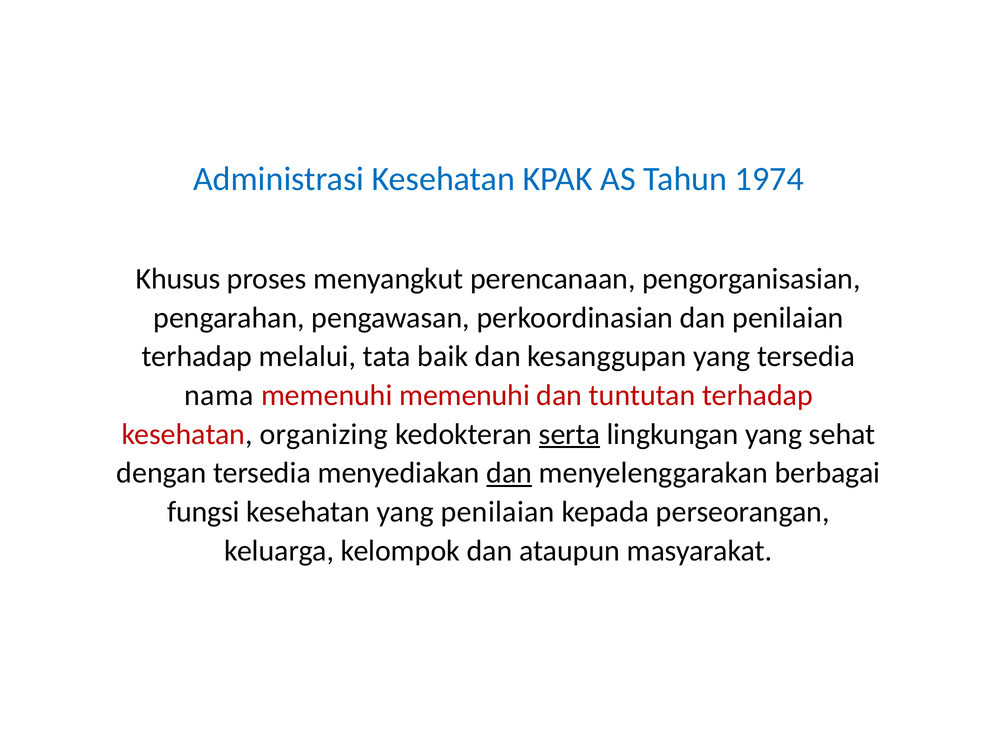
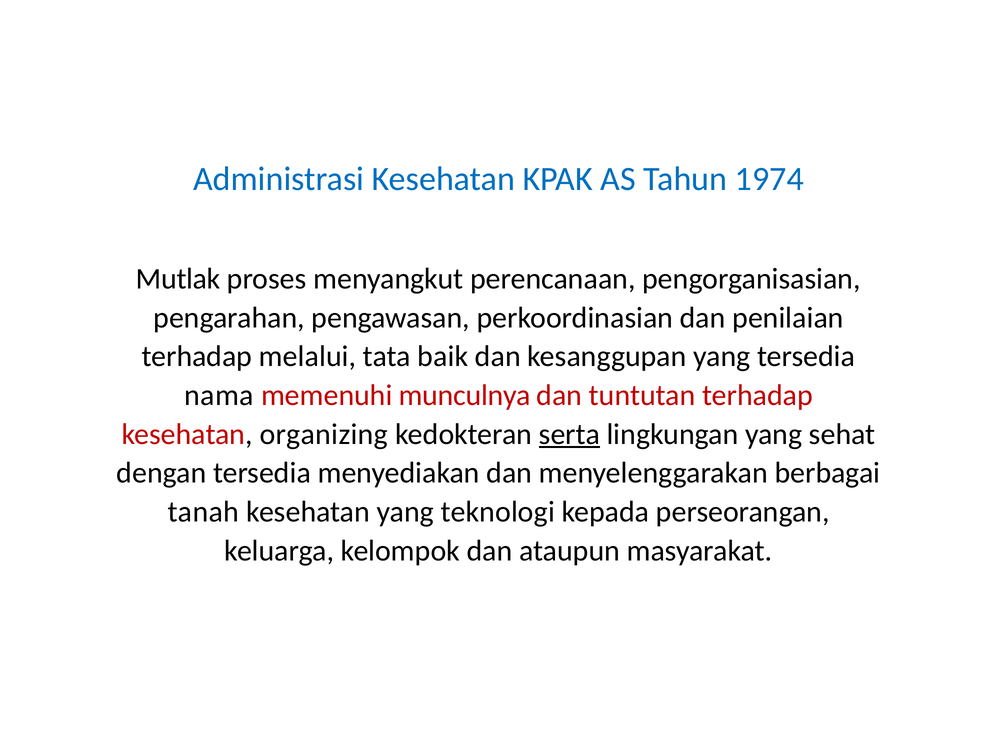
Khusus: Khusus -> Mutlak
memenuhi memenuhi: memenuhi -> munculnya
dan at (509, 473) underline: present -> none
fungsi: fungsi -> tanah
yang penilaian: penilaian -> teknologi
